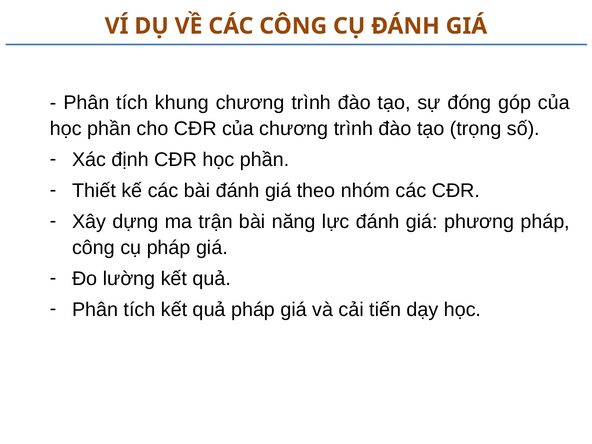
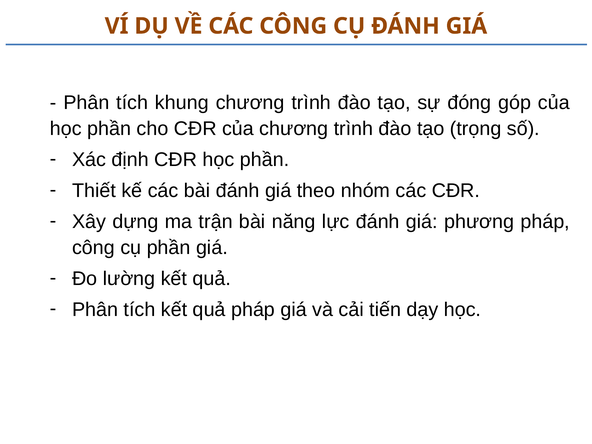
cụ pháp: pháp -> phần
